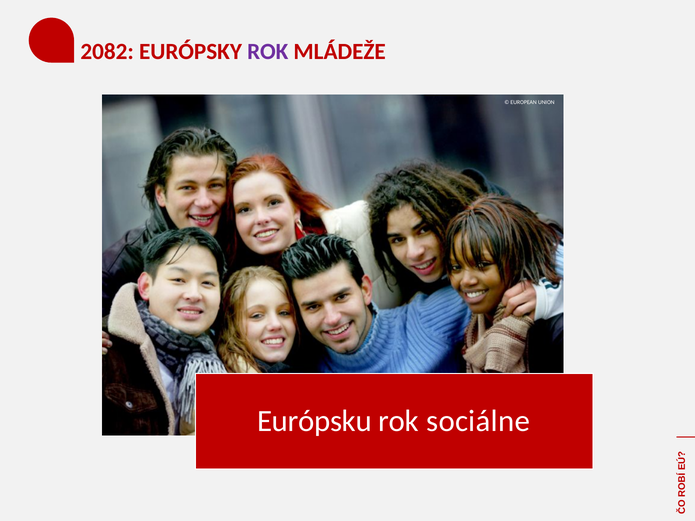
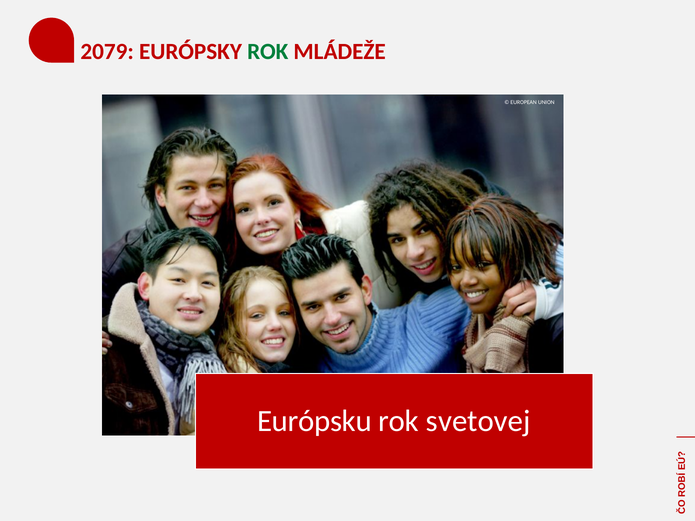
2082: 2082 -> 2079
ROK at (268, 52) colour: purple -> green
sociálne: sociálne -> svetovej
